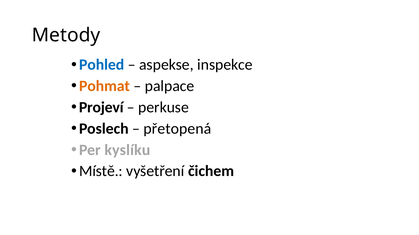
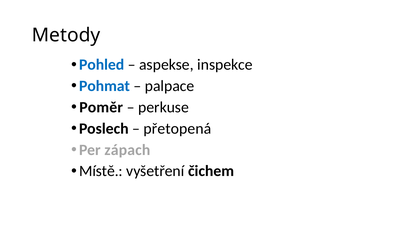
Pohmat colour: orange -> blue
Projeví: Projeví -> Poměr
kyslíku: kyslíku -> zápach
